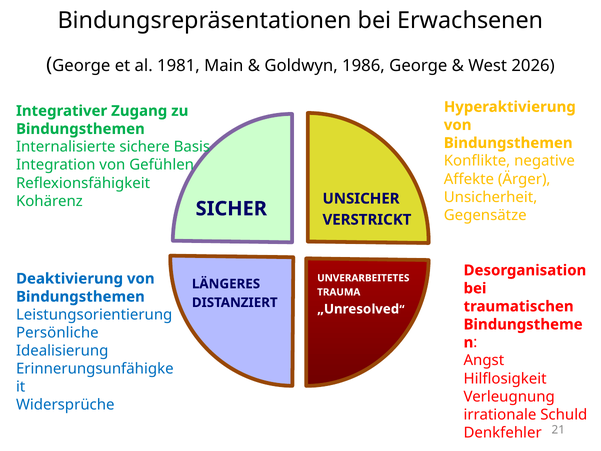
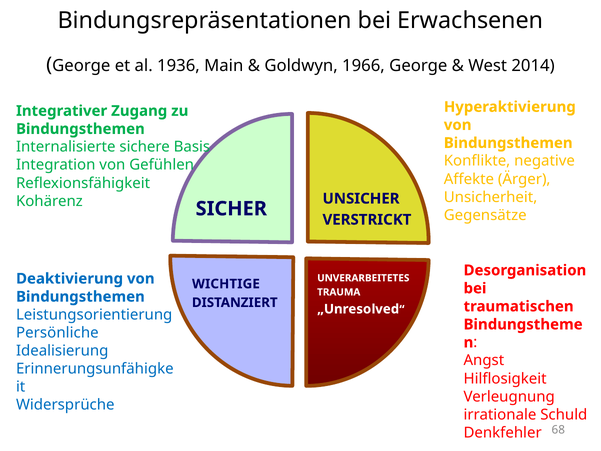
1981: 1981 -> 1936
1986: 1986 -> 1966
2026: 2026 -> 2014
LÄNGERES: LÄNGERES -> WICHTIGE
21: 21 -> 68
